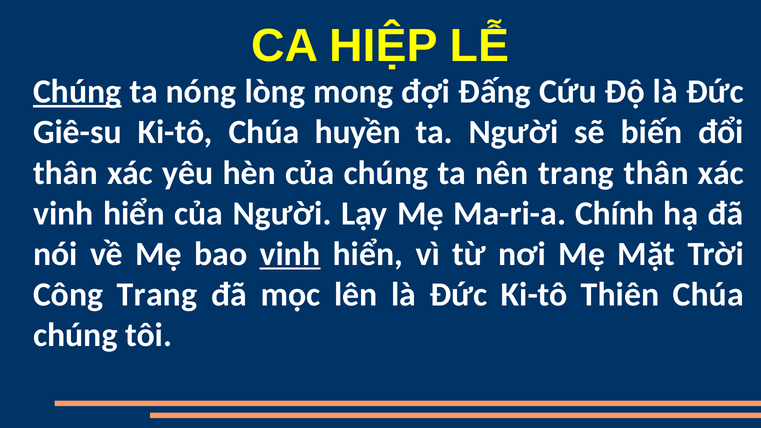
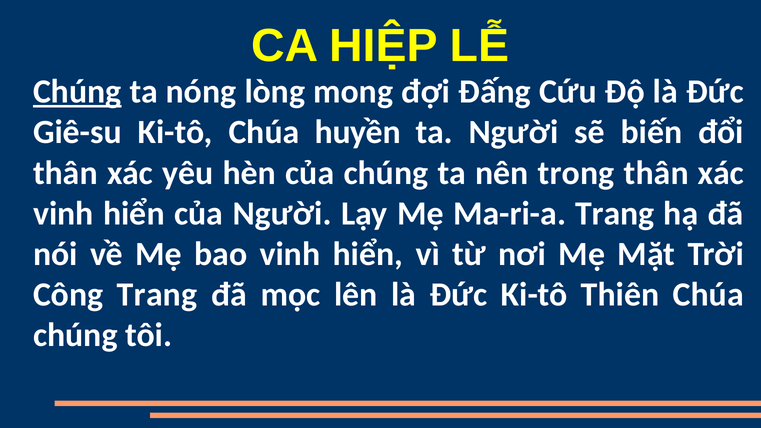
nên trang: trang -> trong
Ma-ri-a Chính: Chính -> Trang
vinh at (290, 254) underline: present -> none
